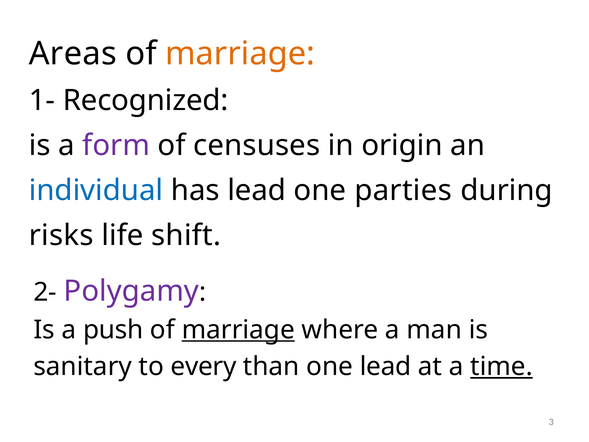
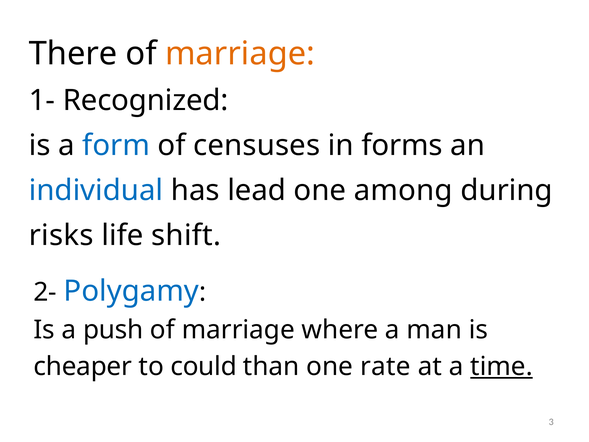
Areas: Areas -> There
form colour: purple -> blue
origin: origin -> forms
parties: parties -> among
Polygamy colour: purple -> blue
marriage at (238, 330) underline: present -> none
sanitary: sanitary -> cheaper
every: every -> could
one lead: lead -> rate
